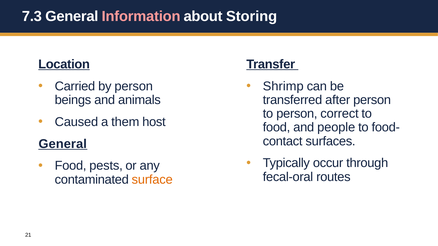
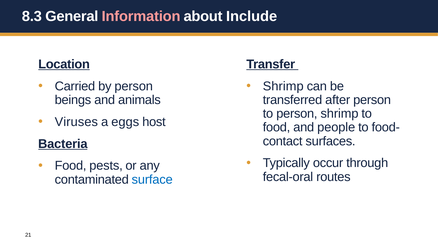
7.3: 7.3 -> 8.3
Storing: Storing -> Include
person correct: correct -> shrimp
Caused: Caused -> Viruses
them: them -> eggs
General at (63, 144): General -> Bacteria
surface colour: orange -> blue
